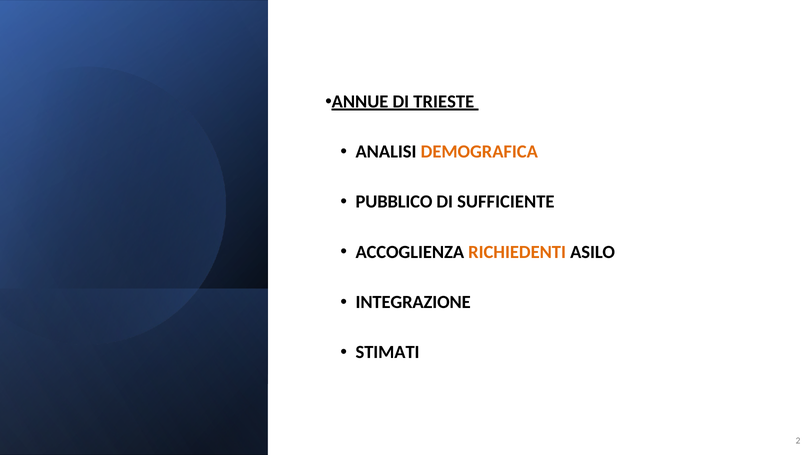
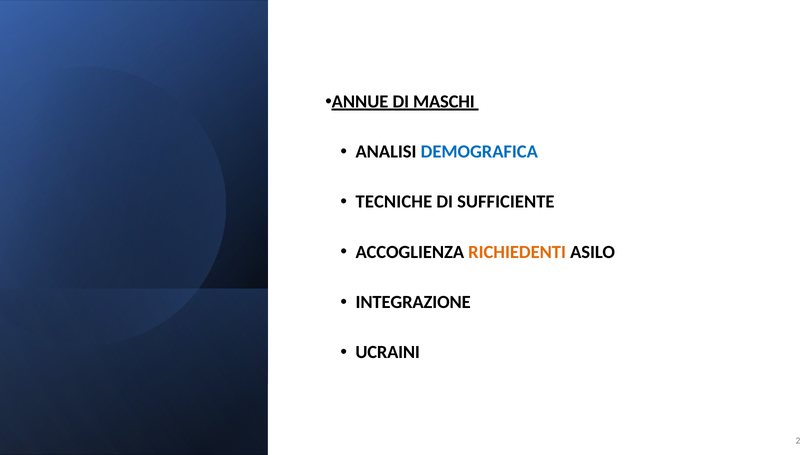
TRIESTE: TRIESTE -> MASCHI
DEMOGRAFICA colour: orange -> blue
PUBBLICO: PUBBLICO -> TECNICHE
STIMATI: STIMATI -> UCRAINI
